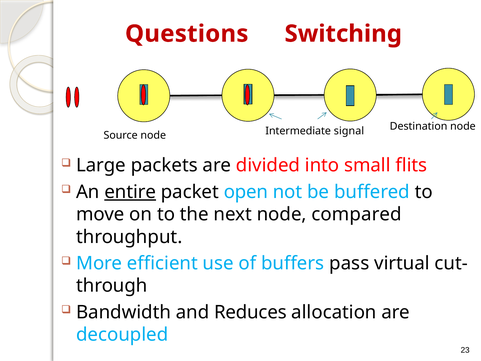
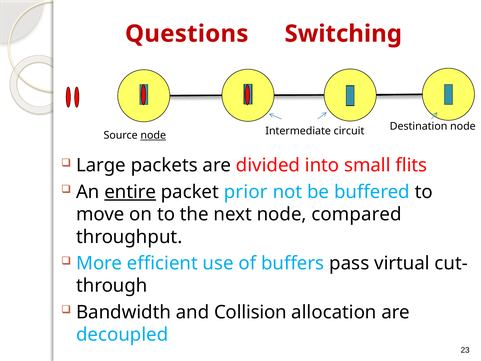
node at (153, 135) underline: none -> present
signal: signal -> circuit
open: open -> prior
Reduces: Reduces -> Collision
